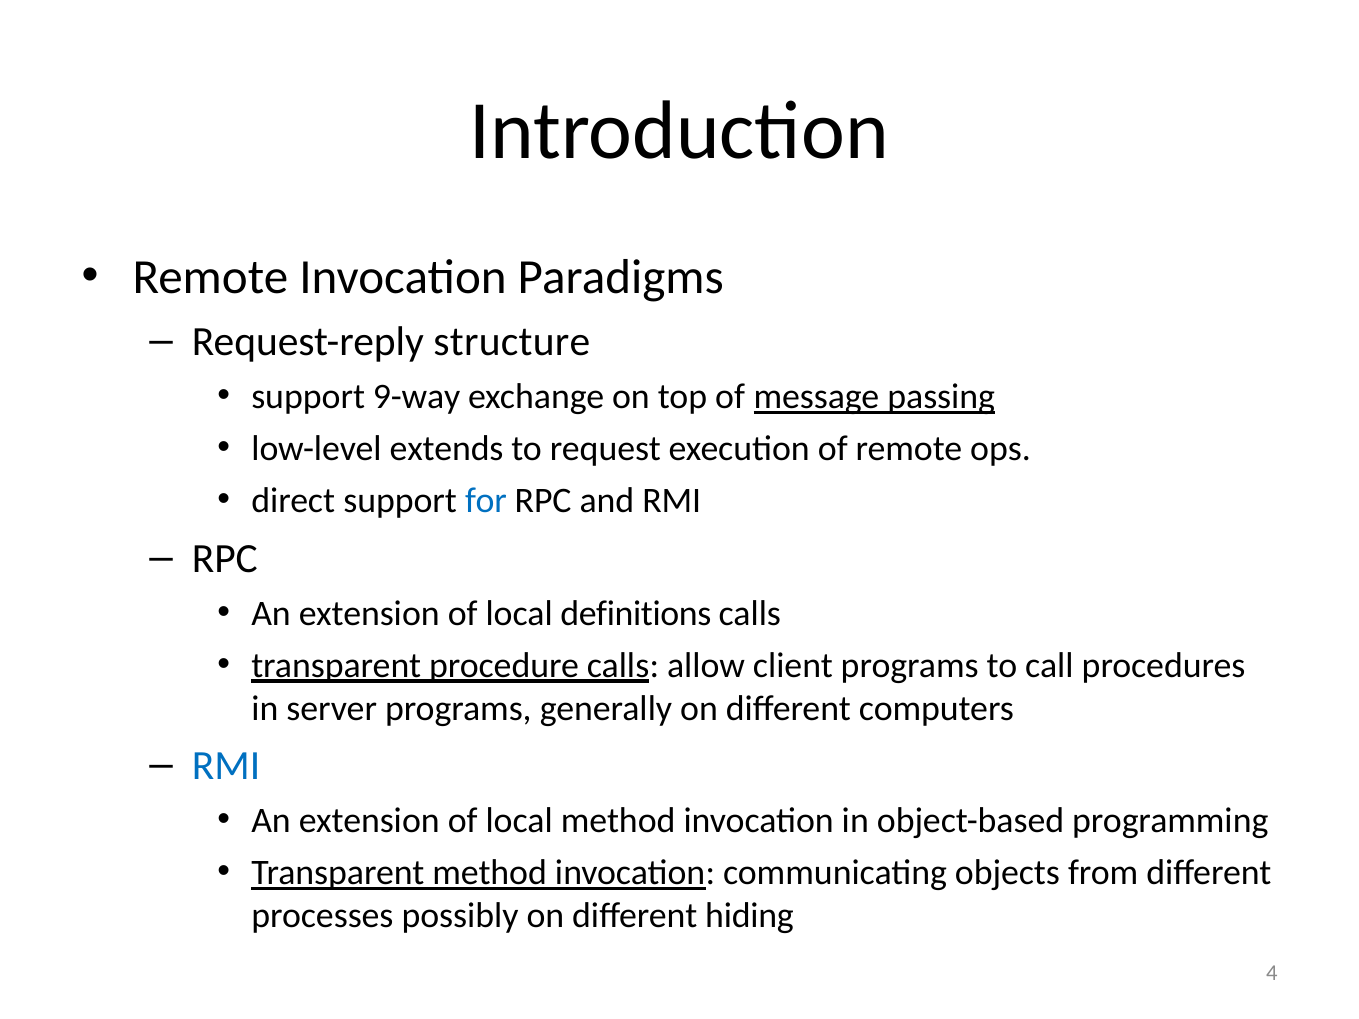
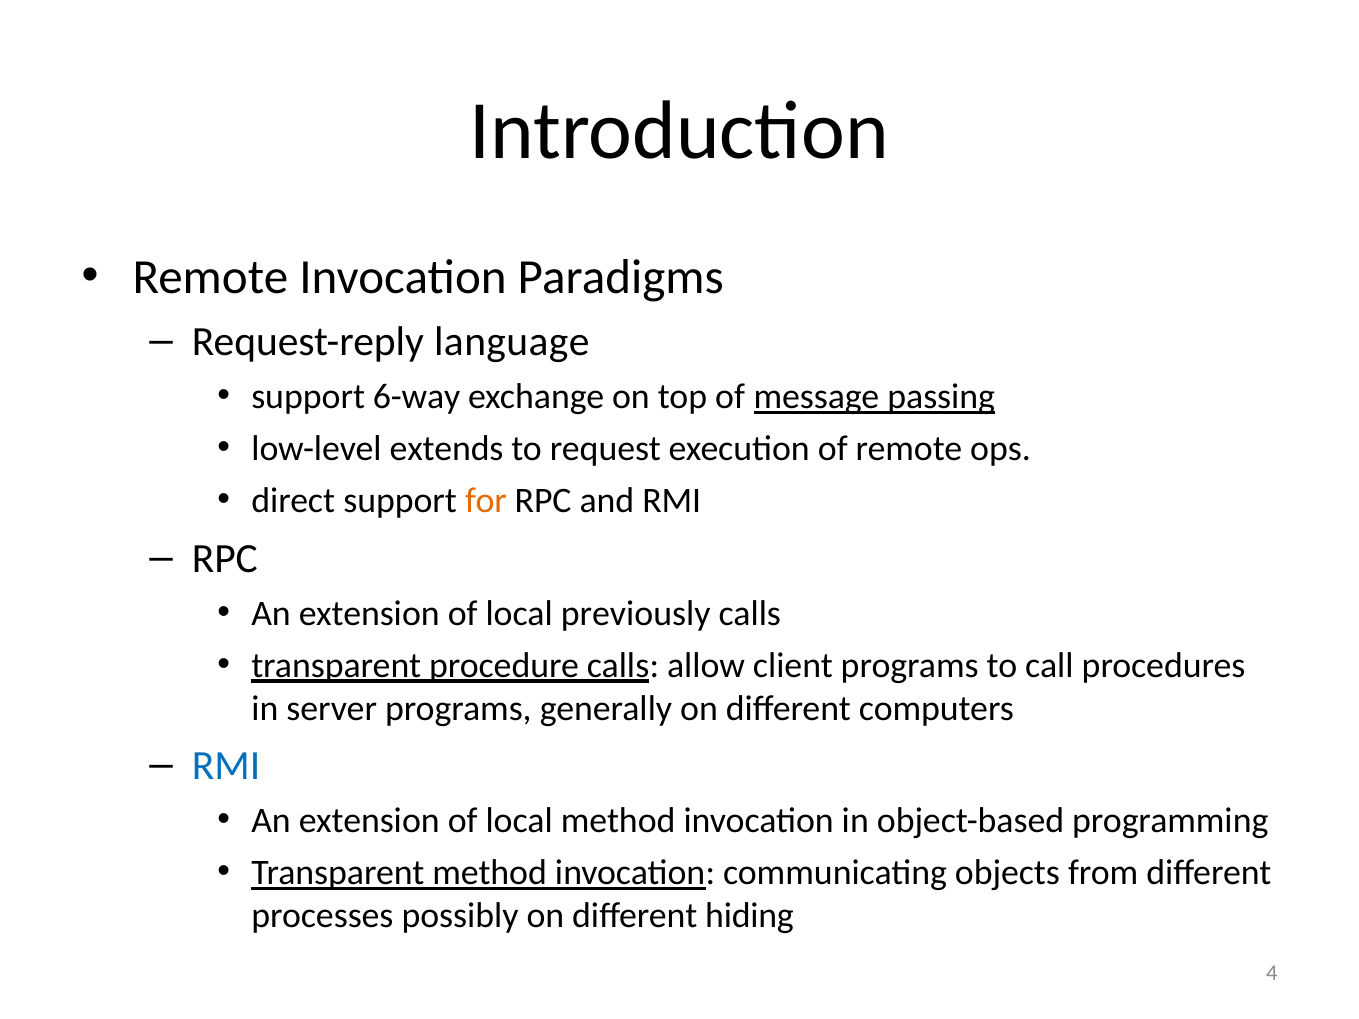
structure: structure -> language
9-way: 9-way -> 6-way
for colour: blue -> orange
definitions: definitions -> previously
